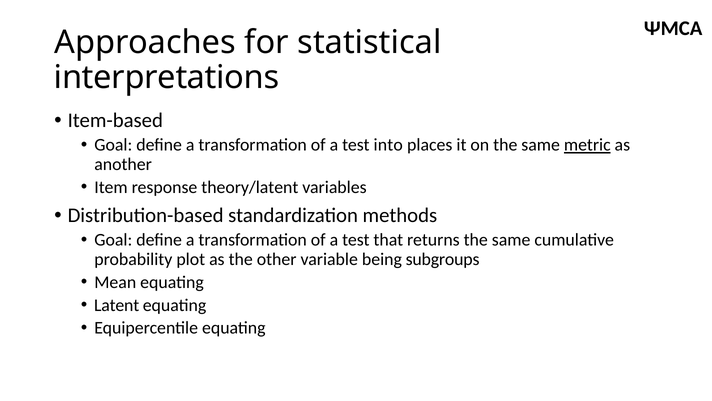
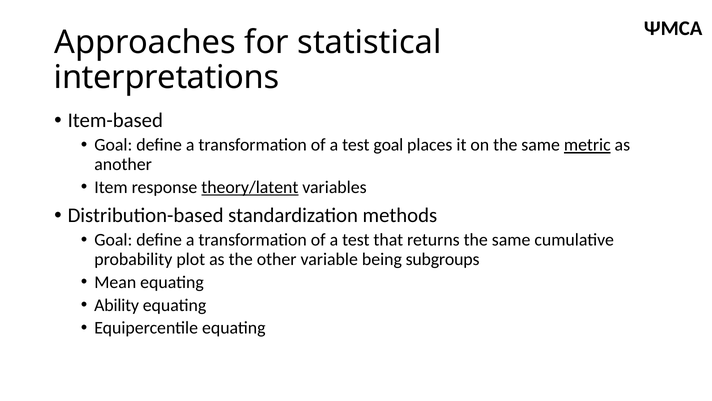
test into: into -> goal
theory/latent underline: none -> present
Latent: Latent -> Ability
